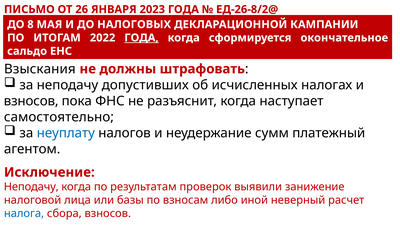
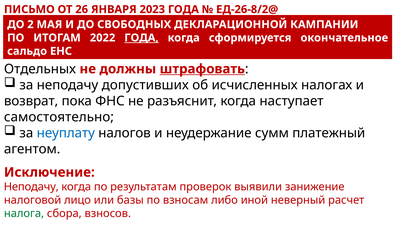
8: 8 -> 2
НАЛОГОВЫХ: НАЛОГОВЫХ -> СВОБОДНЫХ
Взыскания: Взыскания -> Отдельных
штрафовать underline: none -> present
взносов at (31, 101): взносов -> возврат
лица: лица -> лицо
налога colour: blue -> green
